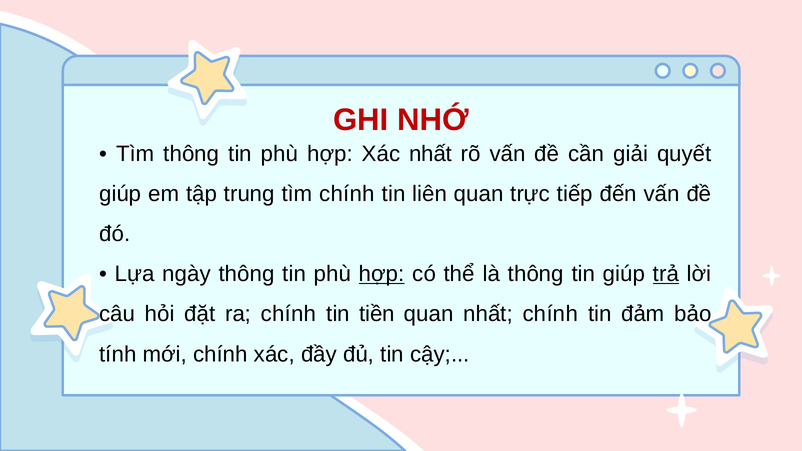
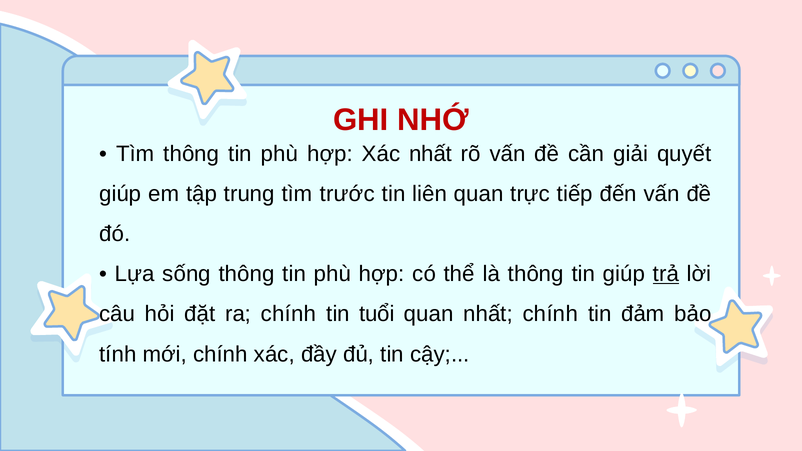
tìm chính: chính -> trước
ngày: ngày -> sống
hợp at (382, 274) underline: present -> none
tiền: tiền -> tuổi
